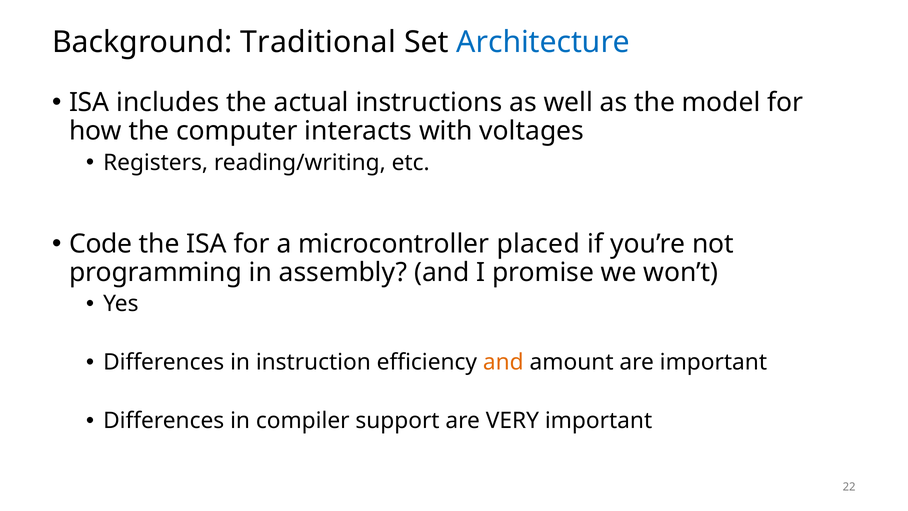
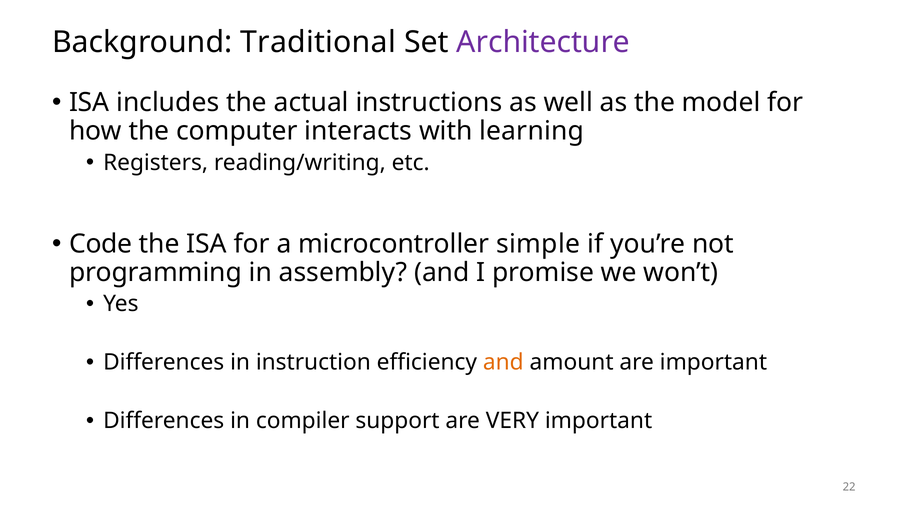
Architecture colour: blue -> purple
voltages: voltages -> learning
placed: placed -> simple
